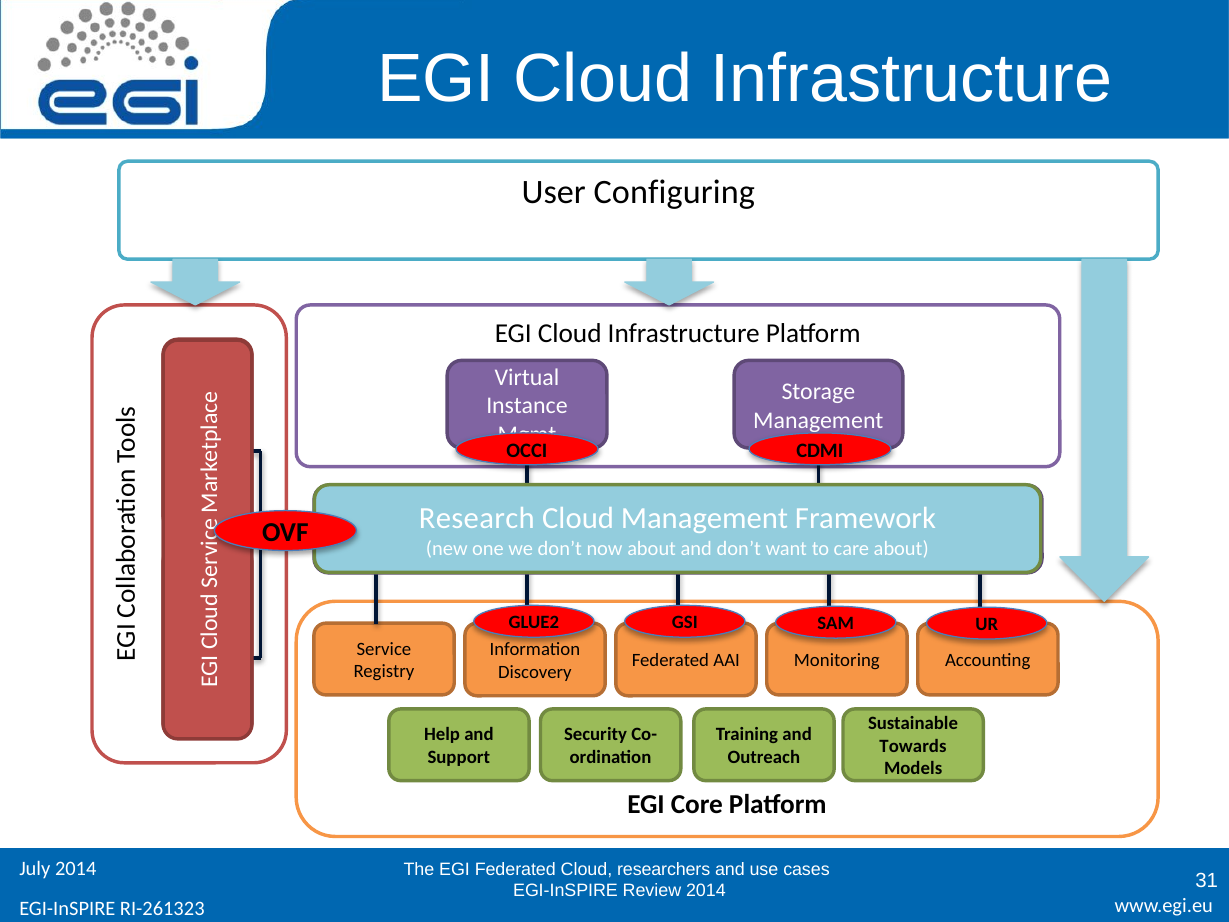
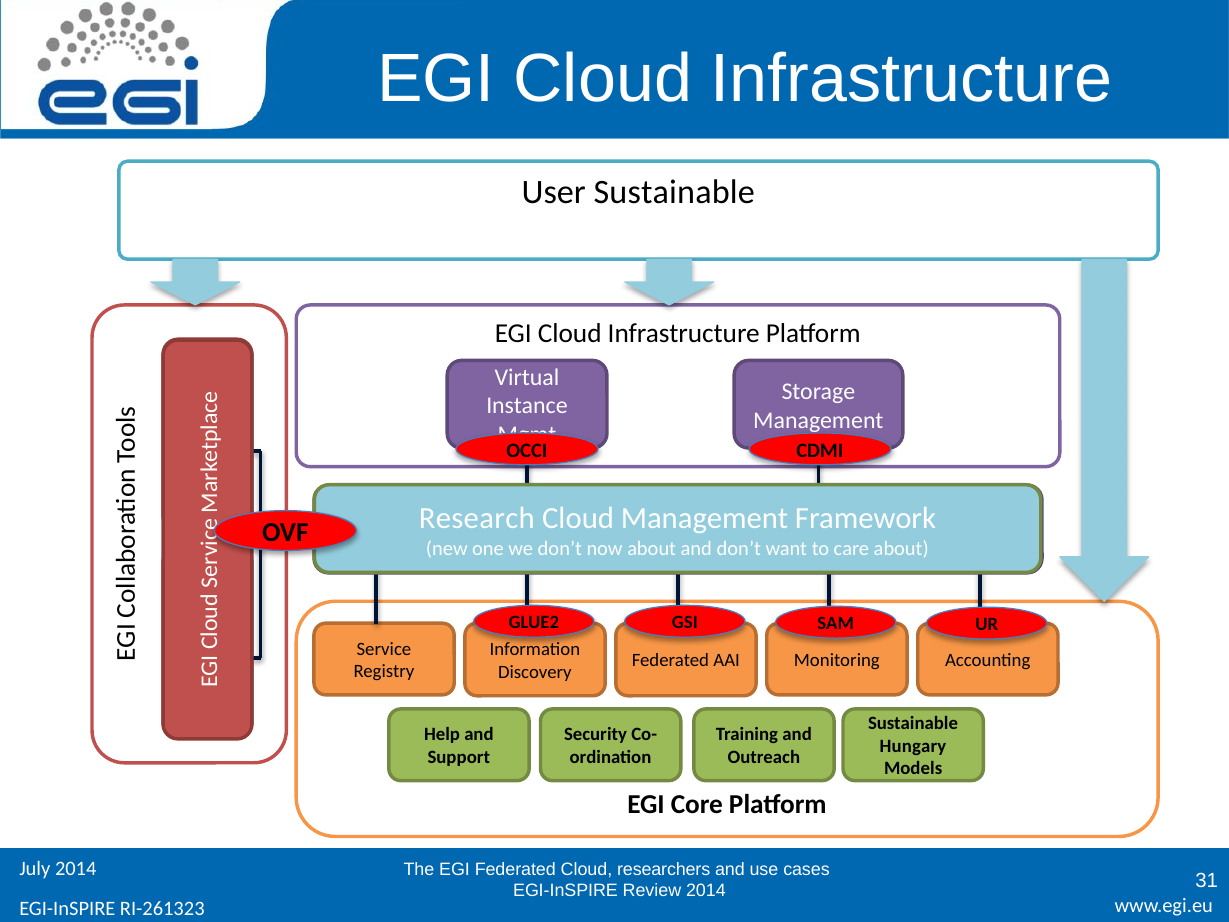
User Configuring: Configuring -> Sustainable
Towards: Towards -> Hungary
